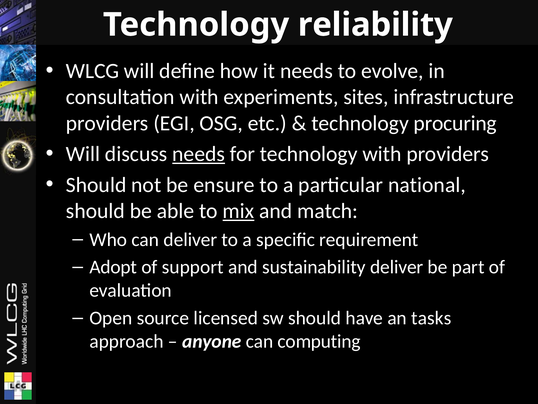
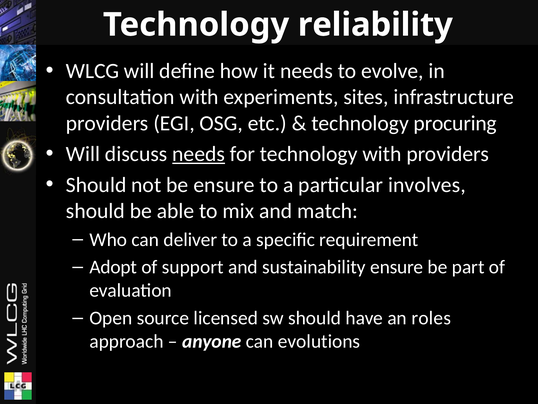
national: national -> involves
mix underline: present -> none
sustainability deliver: deliver -> ensure
tasks: tasks -> roles
computing: computing -> evolutions
